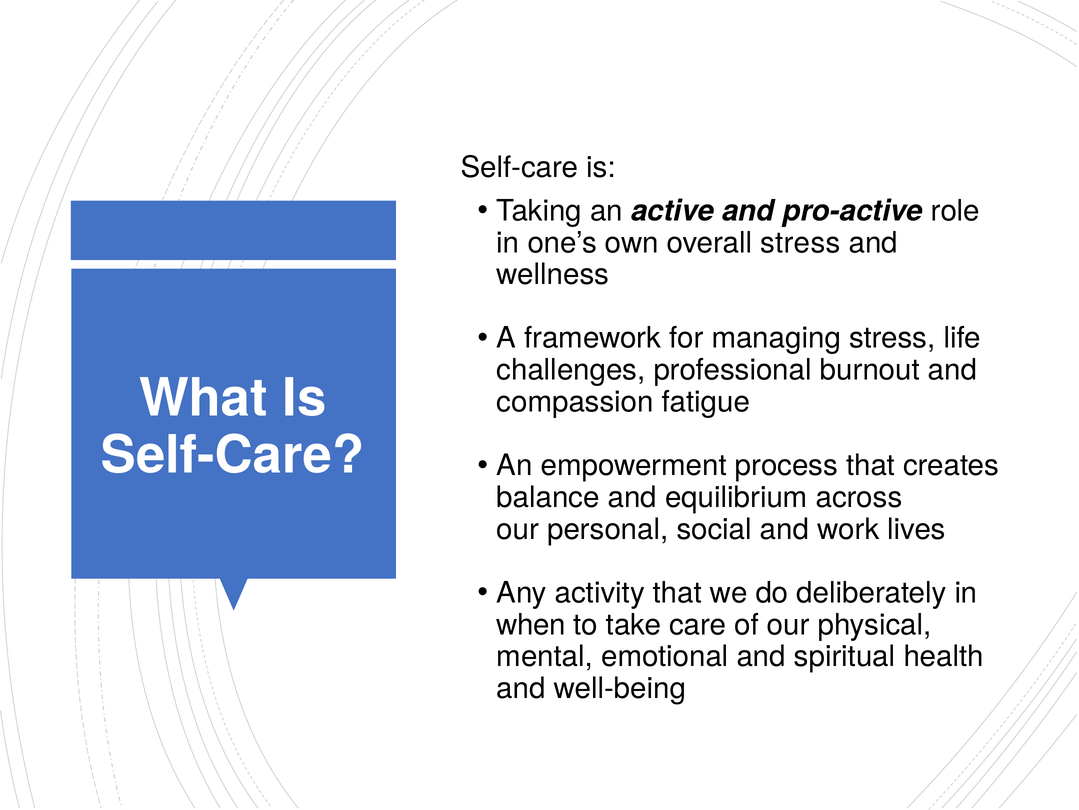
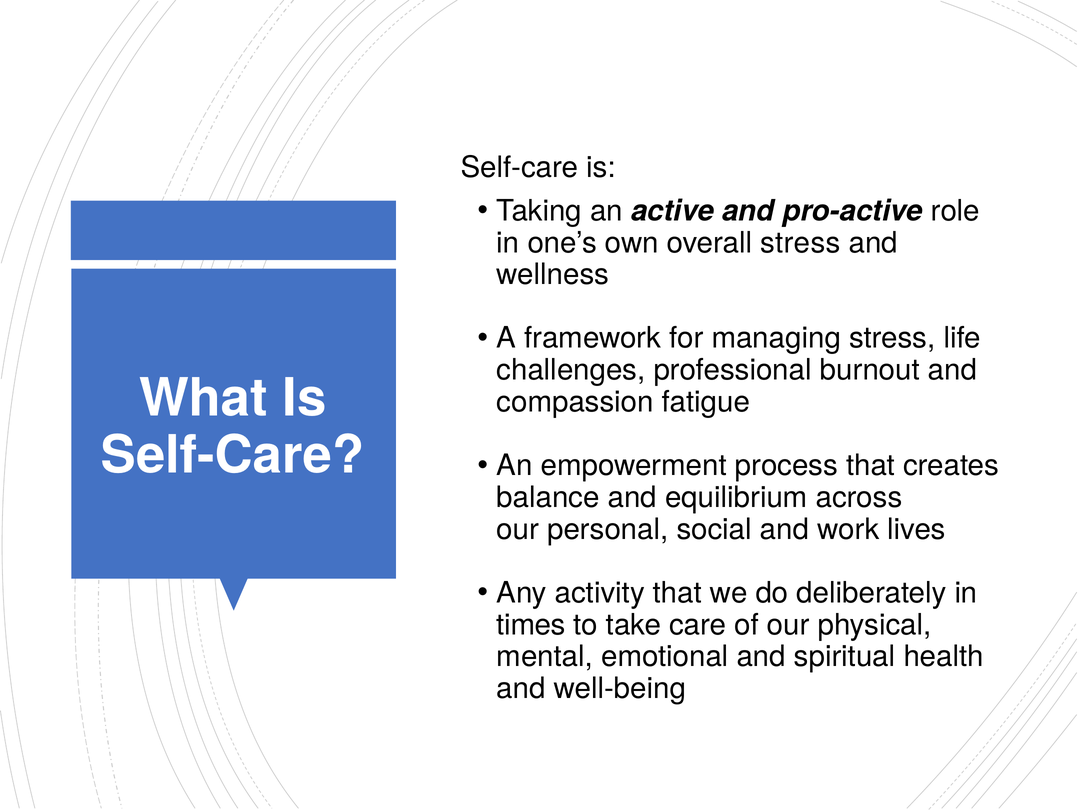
when: when -> times
